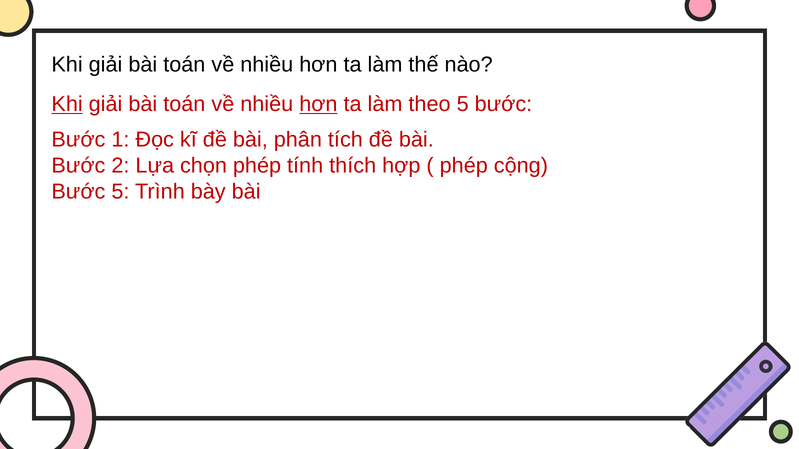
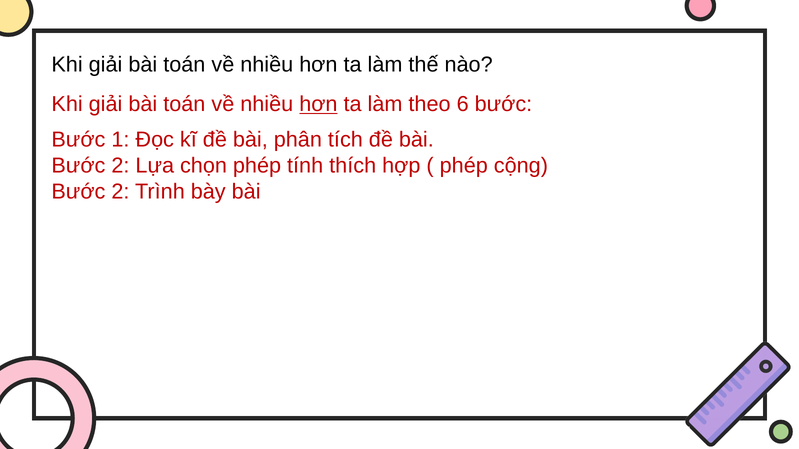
Khi at (67, 104) underline: present -> none
theo 5: 5 -> 6
5 at (120, 192): 5 -> 2
